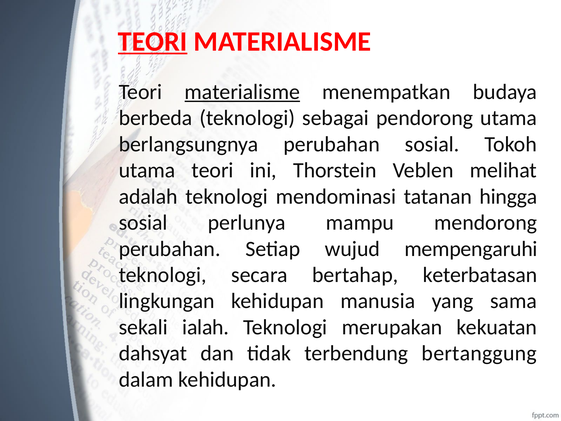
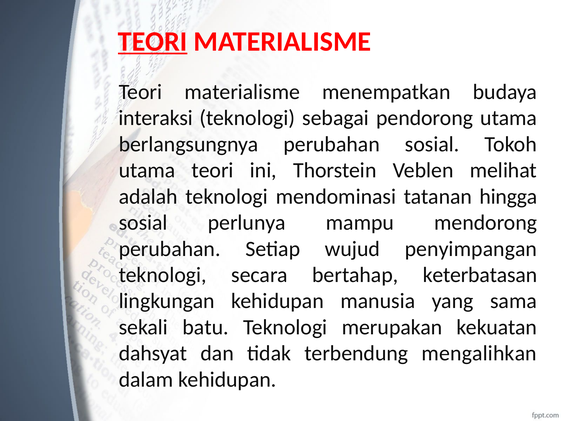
materialisme at (242, 92) underline: present -> none
berbeda: berbeda -> interaksi
mempengaruhi: mempengaruhi -> penyimpangan
ialah: ialah -> batu
bertanggung: bertanggung -> mengalihkan
